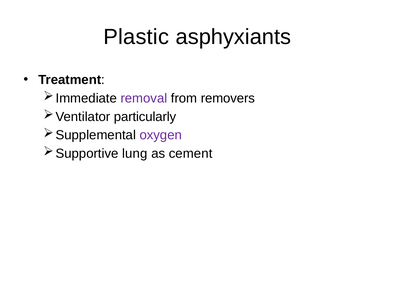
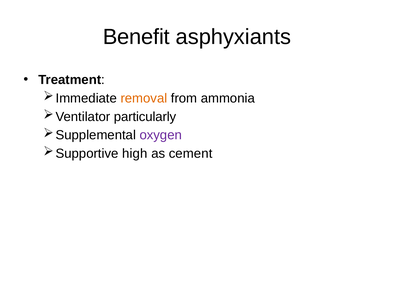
Plastic: Plastic -> Benefit
removal colour: purple -> orange
removers: removers -> ammonia
lung: lung -> high
